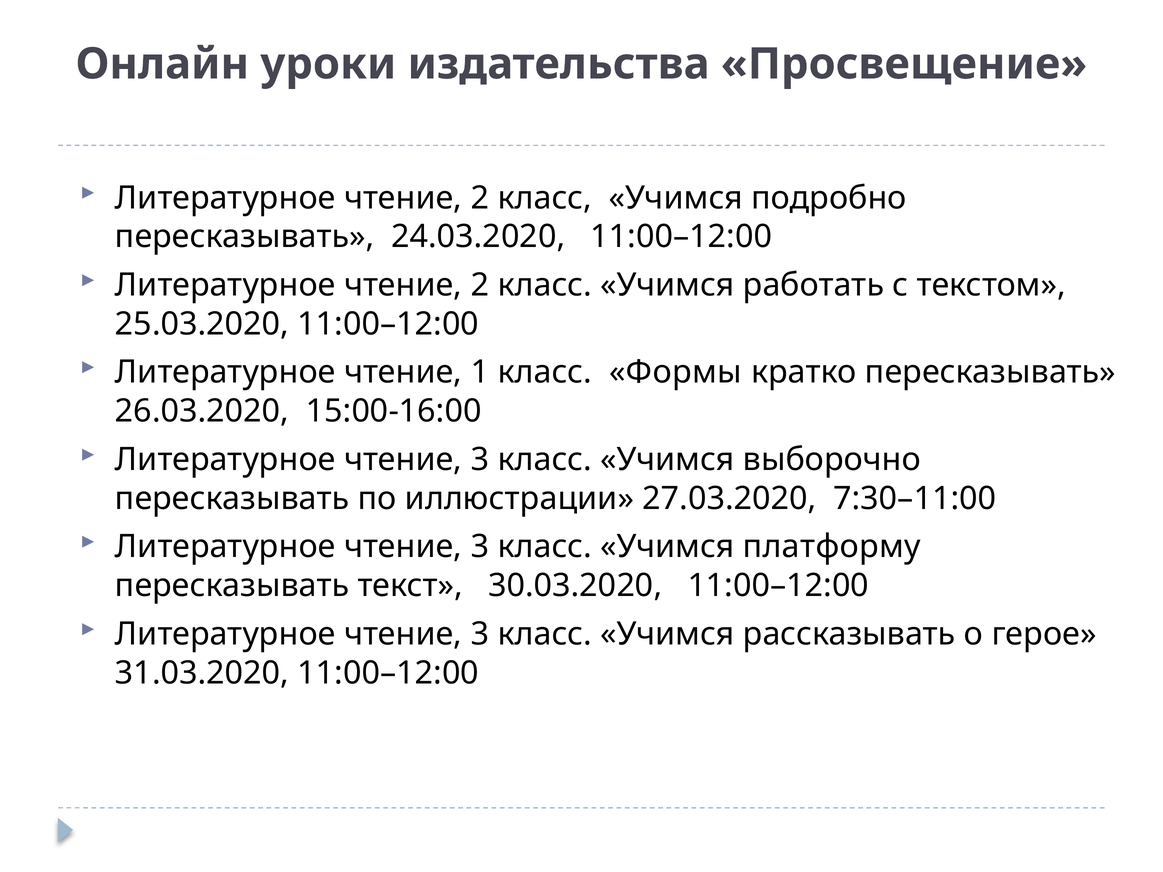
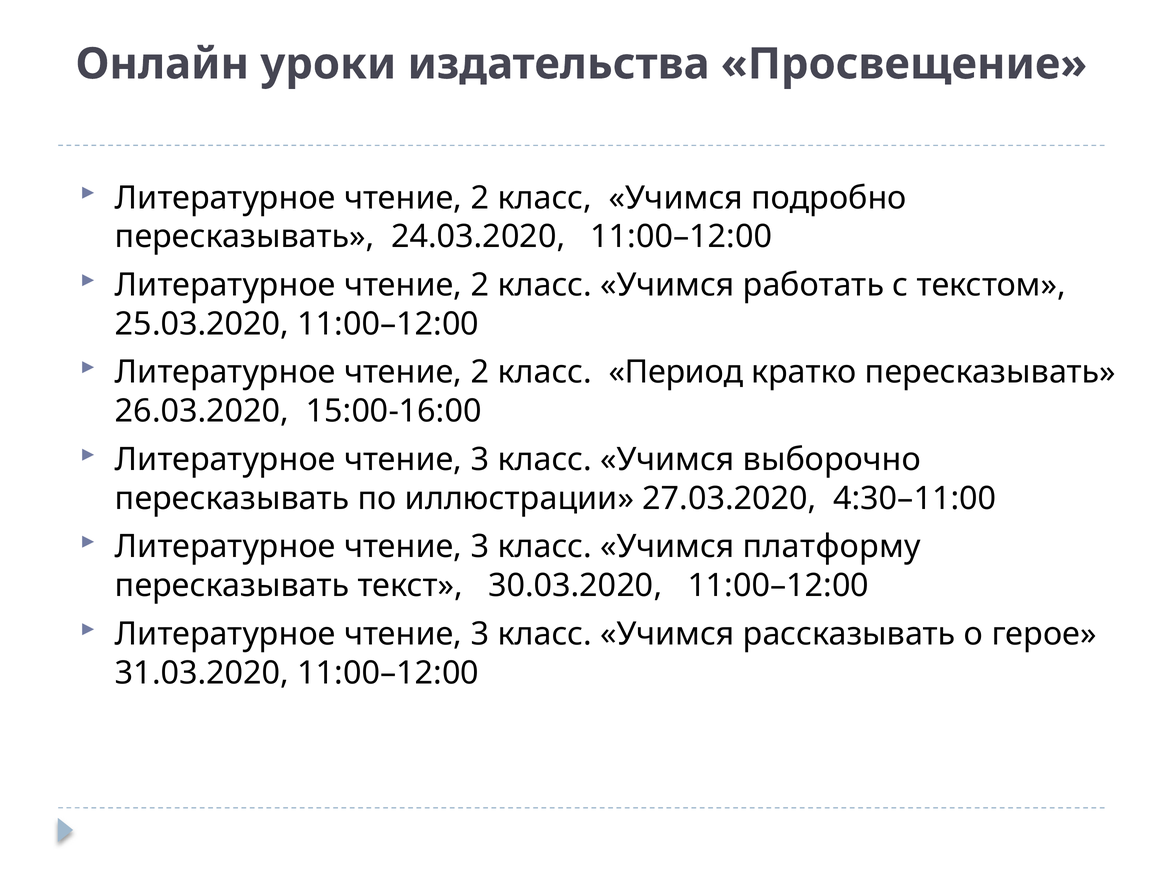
1 at (480, 372): 1 -> 2
Формы: Формы -> Период
7:30–11:00: 7:30–11:00 -> 4:30–11:00
